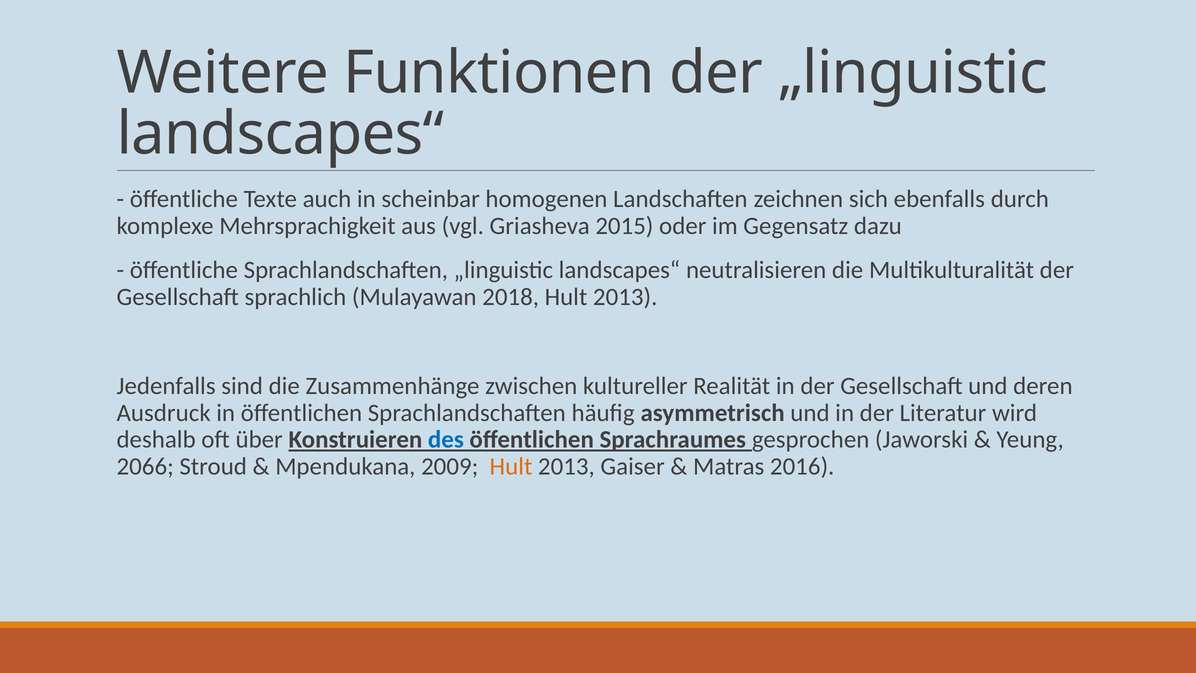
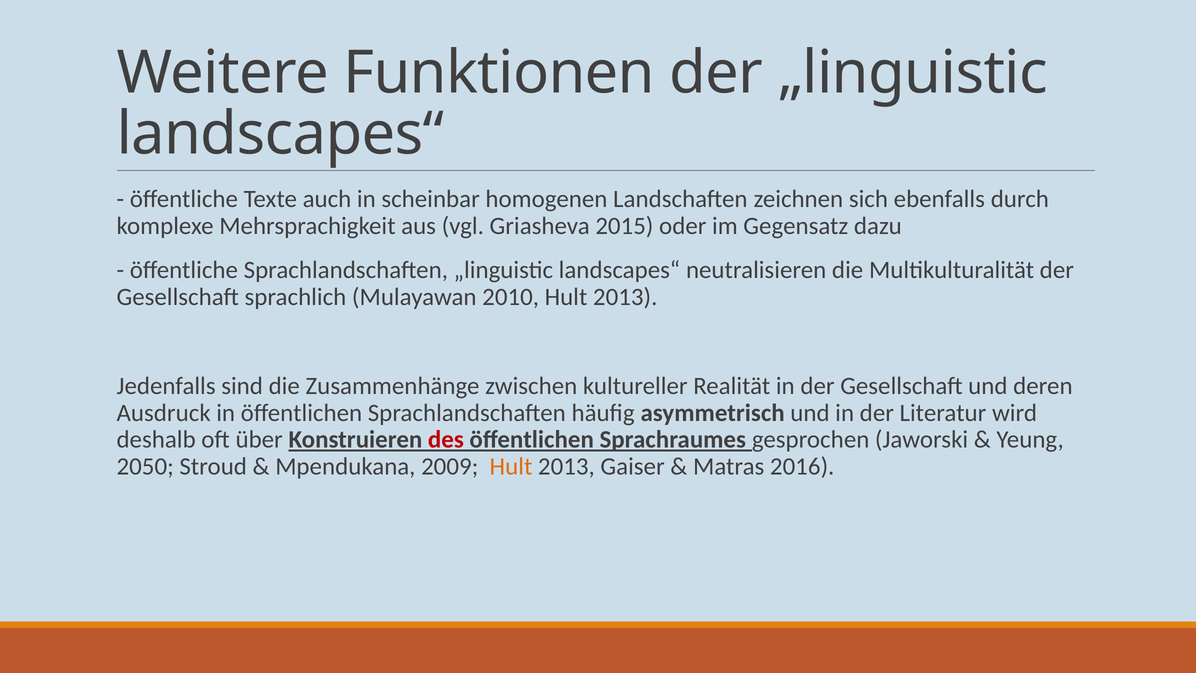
2018: 2018 -> 2010
des colour: blue -> red
2066: 2066 -> 2050
